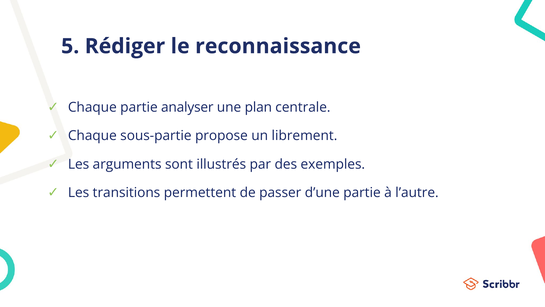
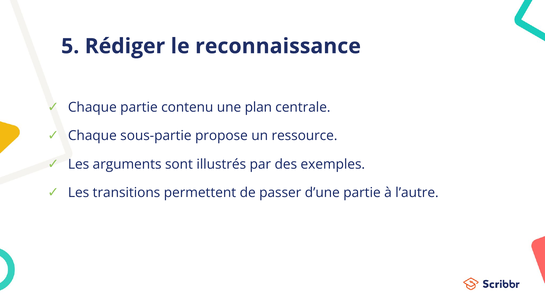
analyser: analyser -> contenu
librement: librement -> ressource
